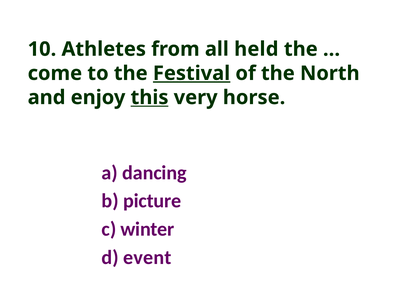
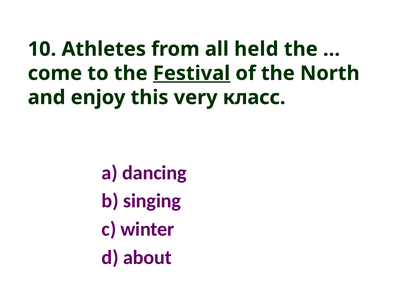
this underline: present -> none
horse: horse -> класс
picture: picture -> singing
event: event -> about
